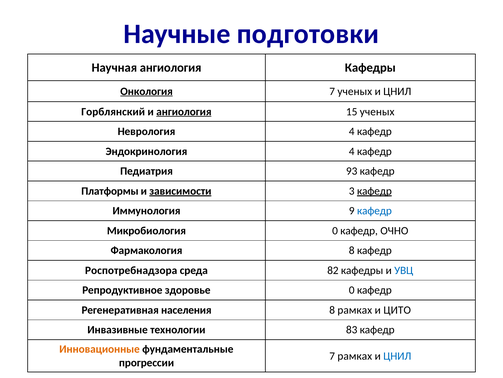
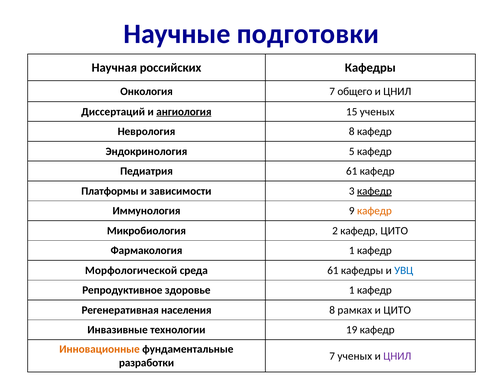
Научная ангиология: ангиология -> российских
Онкология underline: present -> none
7 ученых: ученых -> общего
Горблянский: Горблянский -> Диссертаций
Неврология 4: 4 -> 8
Эндокринология 4: 4 -> 5
Педиатрия 93: 93 -> 61
зависимости underline: present -> none
кафедр at (374, 210) colour: blue -> orange
Микробиология 0: 0 -> 2
кафедр ОЧНО: ОЧНО -> ЦИТО
Фармакология 8: 8 -> 1
Роспотребнадзора: Роспотребнадзора -> Морфологической
среда 82: 82 -> 61
здоровье 0: 0 -> 1
83: 83 -> 19
7 рамках: рамках -> ученых
ЦНИЛ at (397, 355) colour: blue -> purple
прогрессии: прогрессии -> разработки
